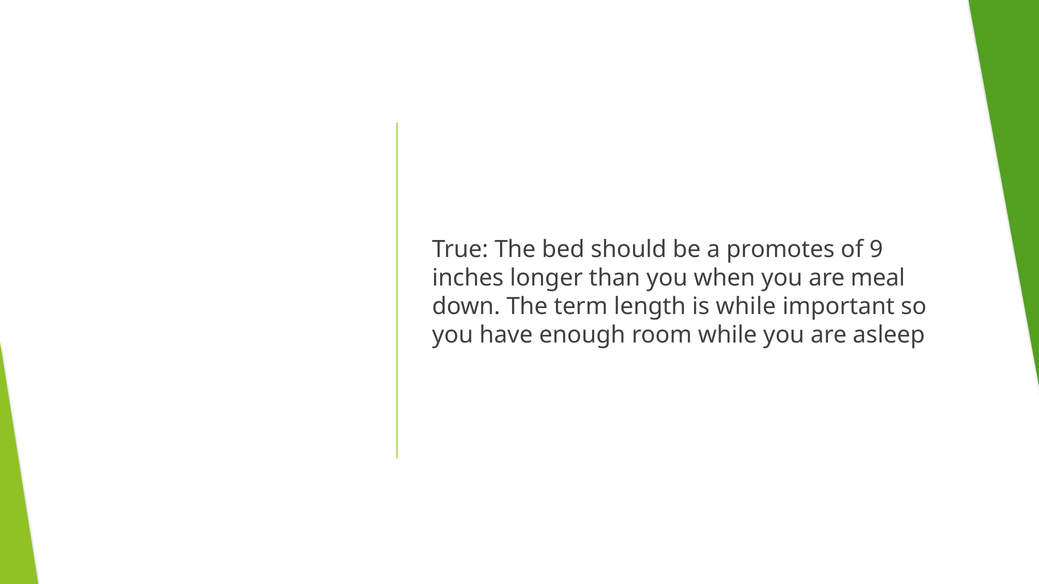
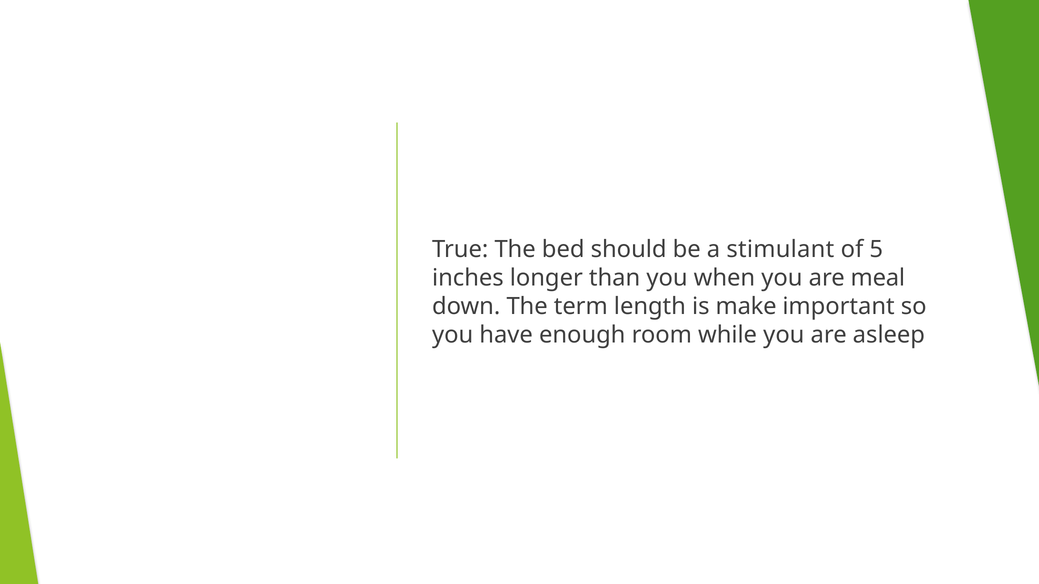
promotes: promotes -> stimulant
9: 9 -> 5
is while: while -> make
